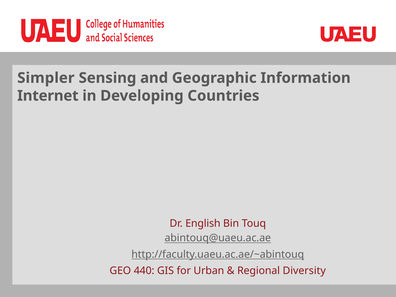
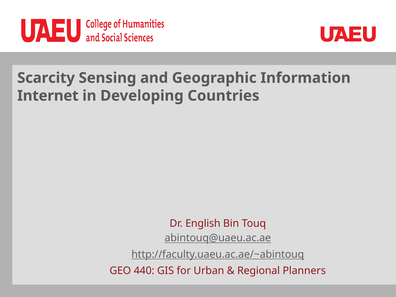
Simpler: Simpler -> Scarcity
Diversity: Diversity -> Planners
